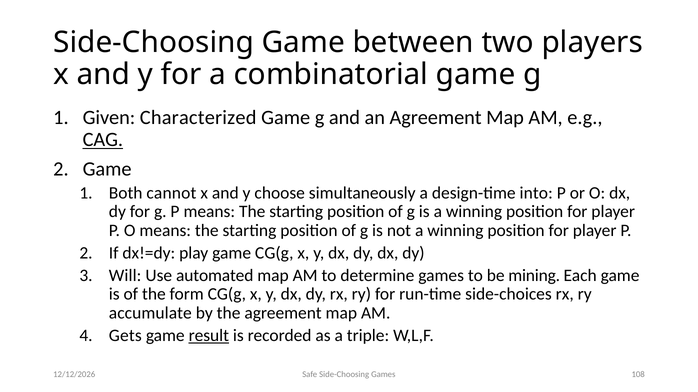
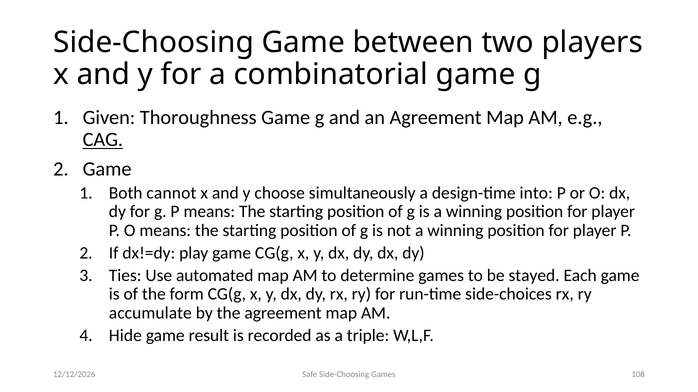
Characterized: Characterized -> Thoroughness
Will: Will -> Ties
mining: mining -> stayed
Gets: Gets -> Hide
result underline: present -> none
